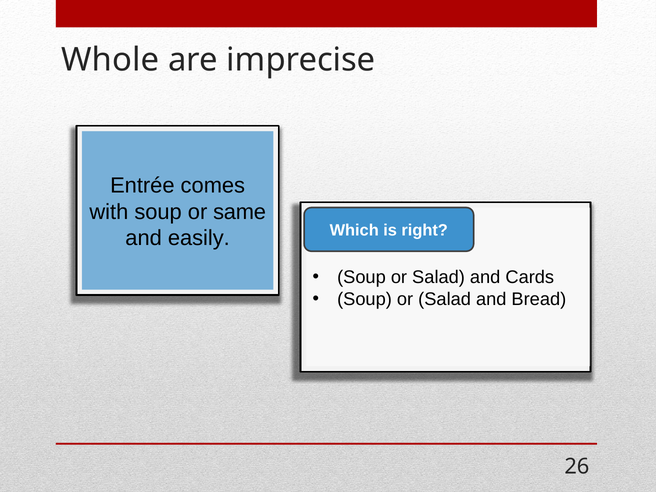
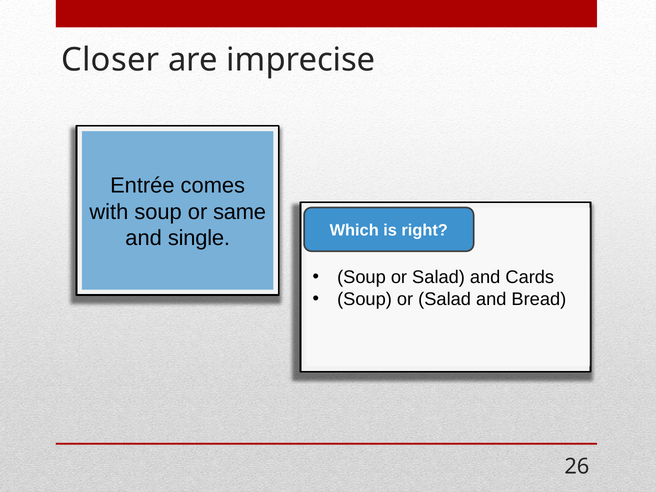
Whole: Whole -> Closer
easily: easily -> single
